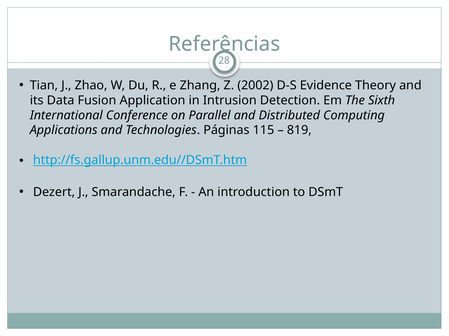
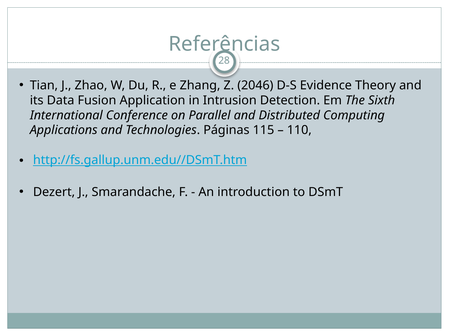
2002: 2002 -> 2046
819: 819 -> 110
